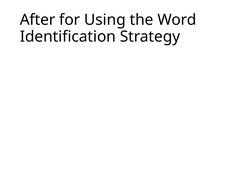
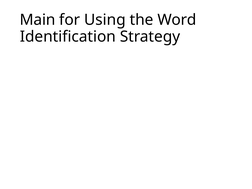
After: After -> Main
